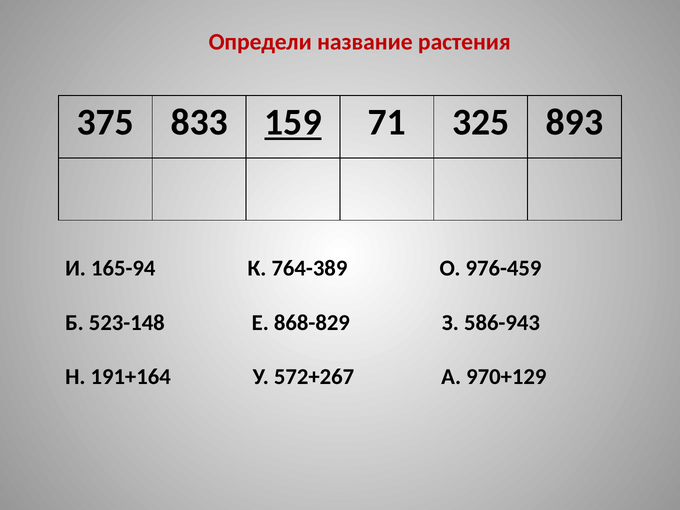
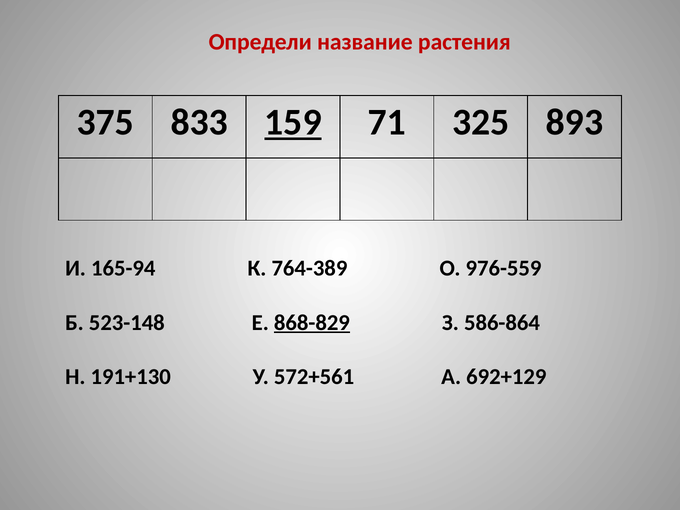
976-459: 976-459 -> 976-559
868-829 underline: none -> present
586-943: 586-943 -> 586-864
191+164: 191+164 -> 191+130
572+267: 572+267 -> 572+561
970+129: 970+129 -> 692+129
